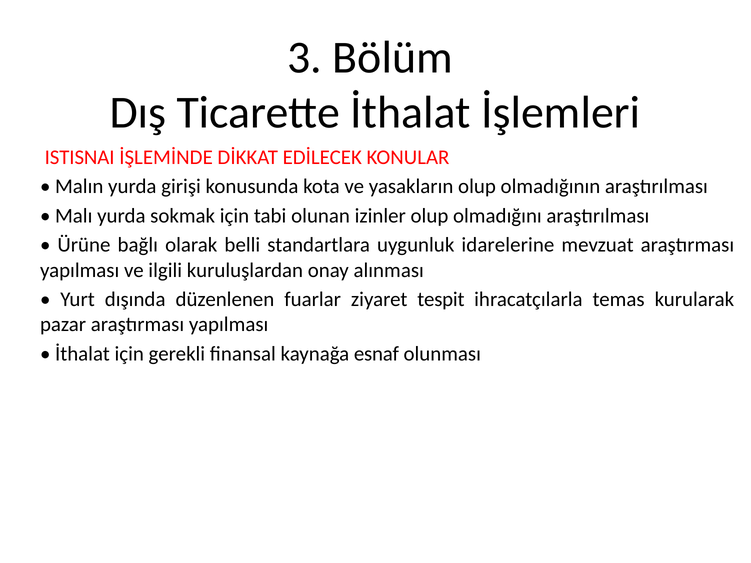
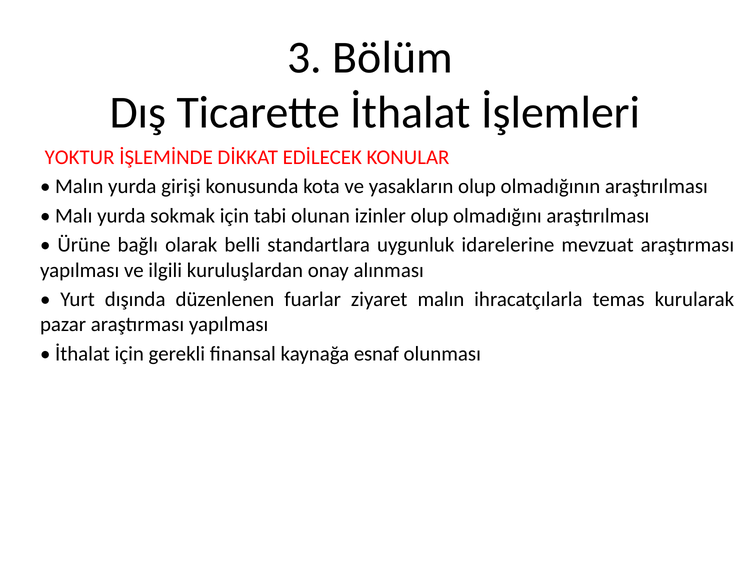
ISTISNAI: ISTISNAI -> YOKTUR
ziyaret tespit: tespit -> malın
